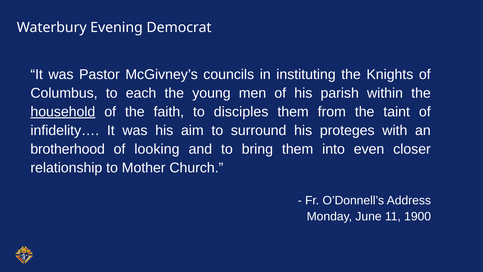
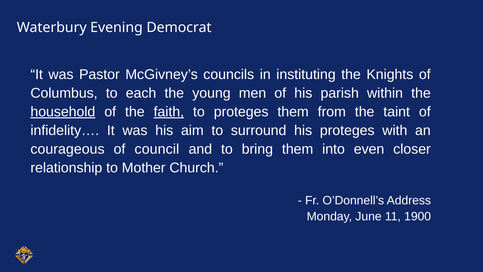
faith underline: none -> present
to disciples: disciples -> proteges
brotherhood: brotherhood -> courageous
looking: looking -> council
